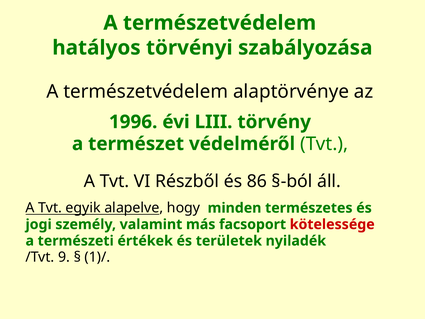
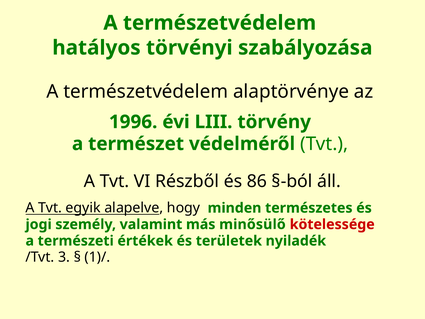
facsoport: facsoport -> minősülő
9: 9 -> 3
